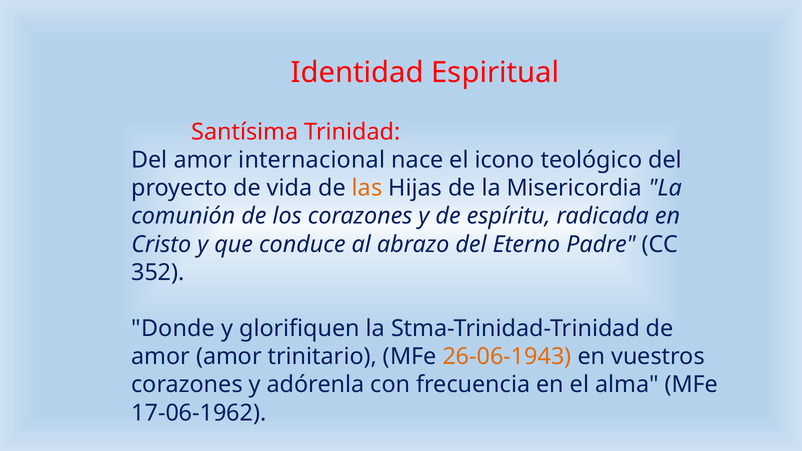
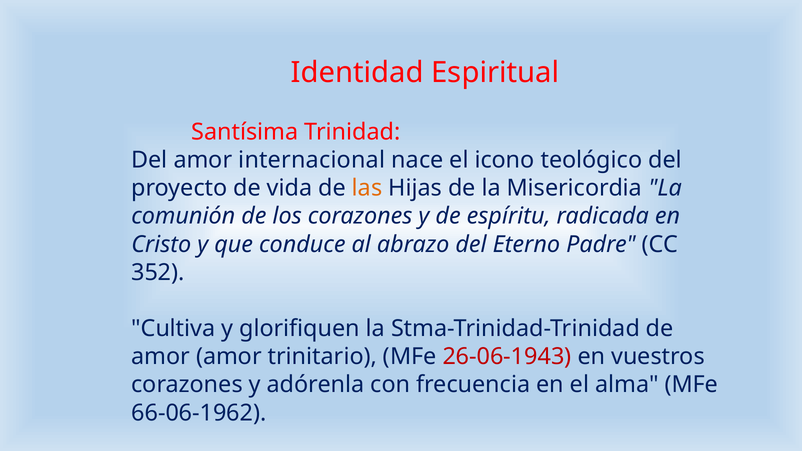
Donde: Donde -> Cultiva
26-06-1943 colour: orange -> red
17-06-1962: 17-06-1962 -> 66-06-1962
